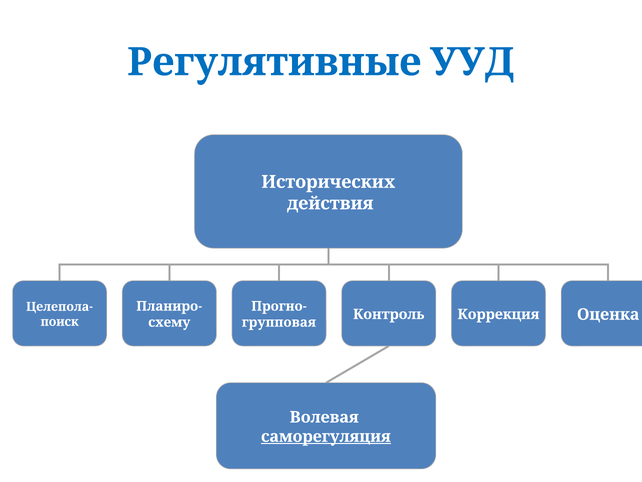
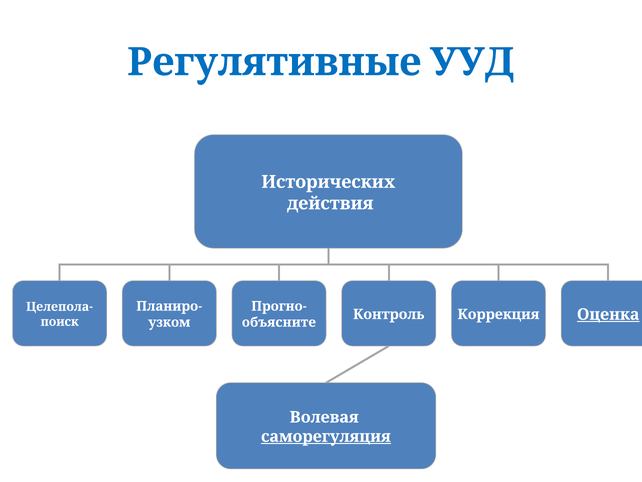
Оценка underline: none -> present
схему: схему -> узком
групповая: групповая -> объясните
